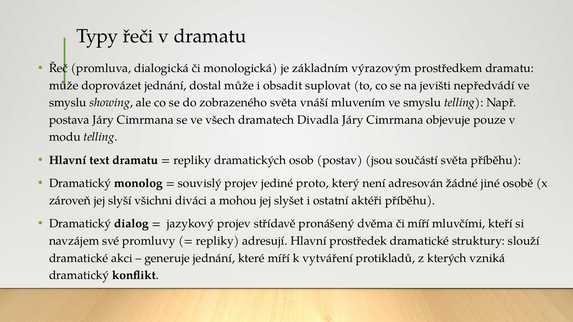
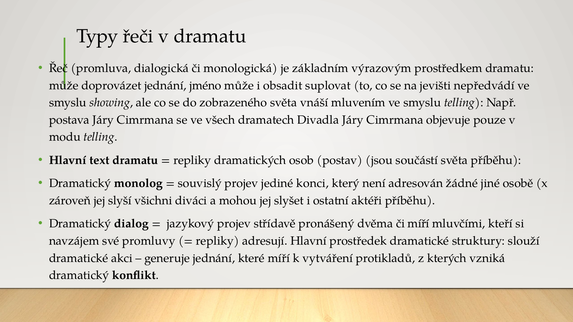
dostal: dostal -> jméno
proto: proto -> konci
